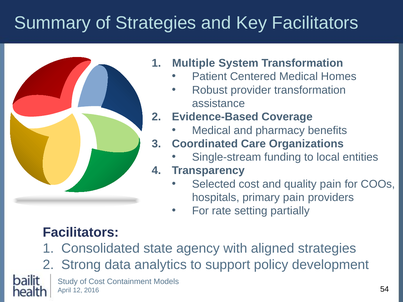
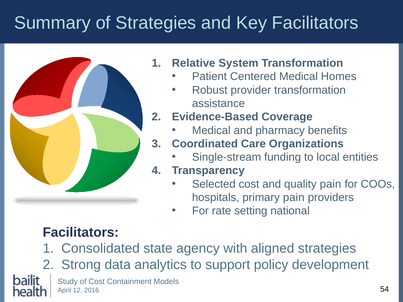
Multiple: Multiple -> Relative
partially: partially -> national
